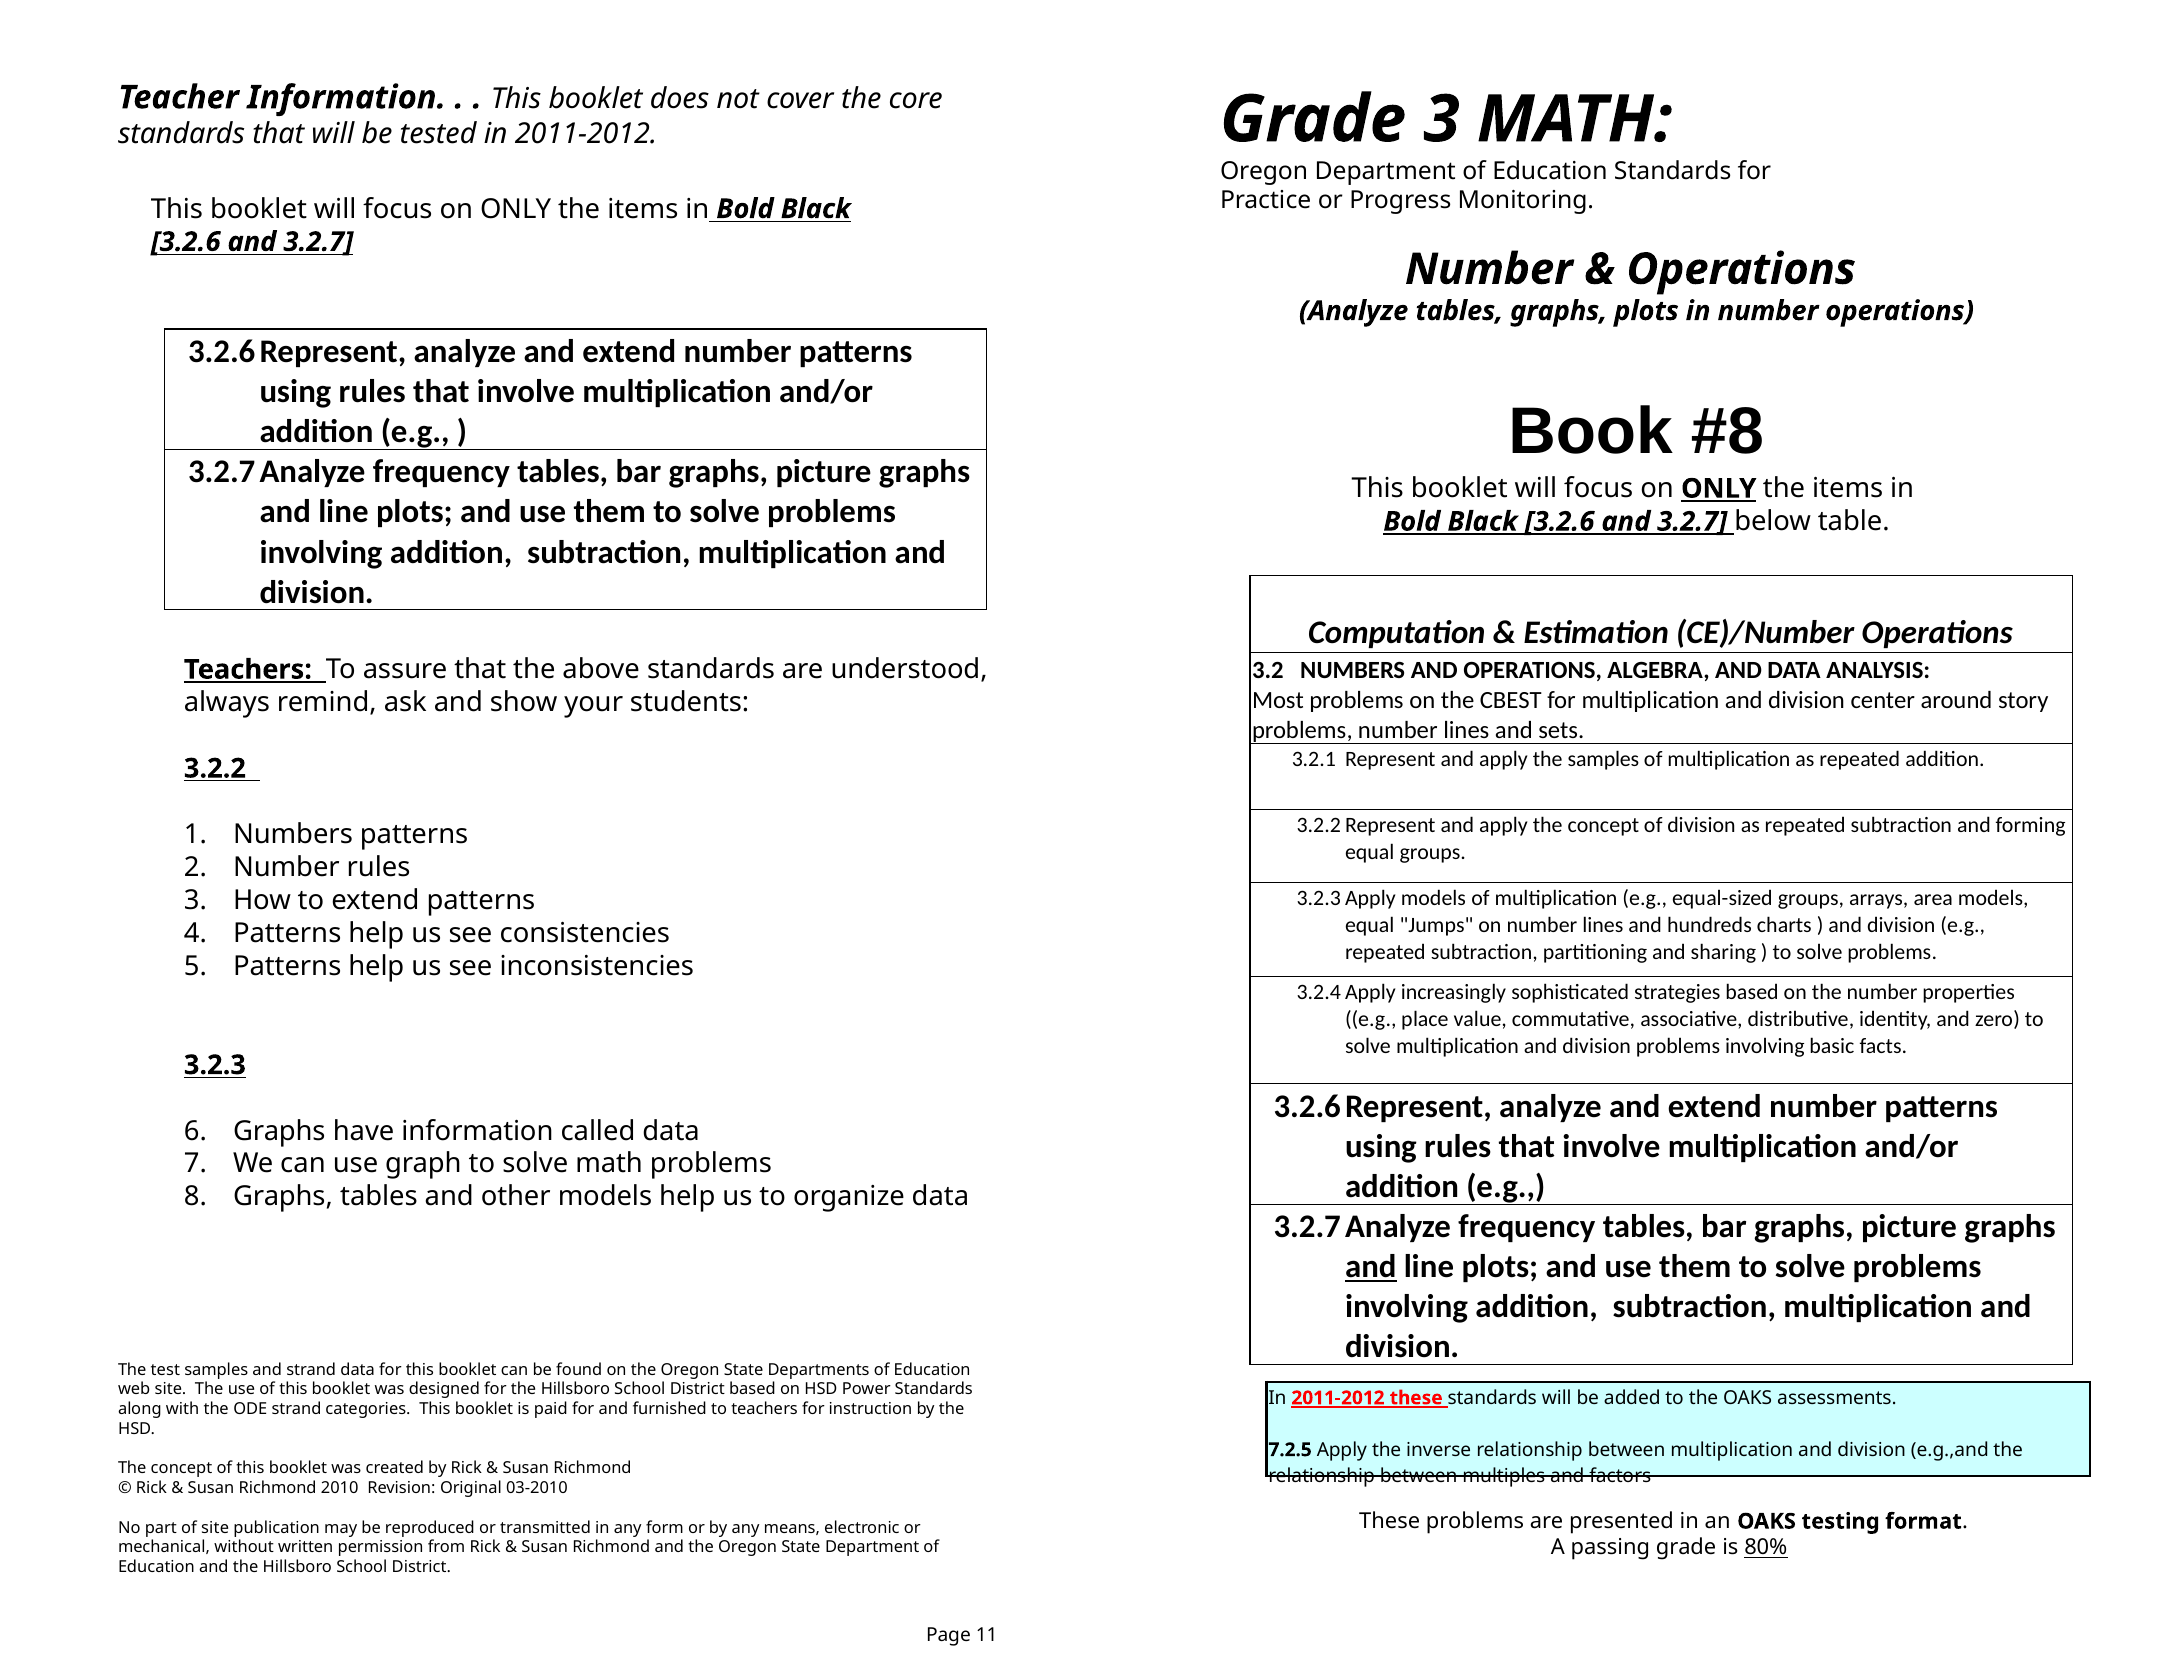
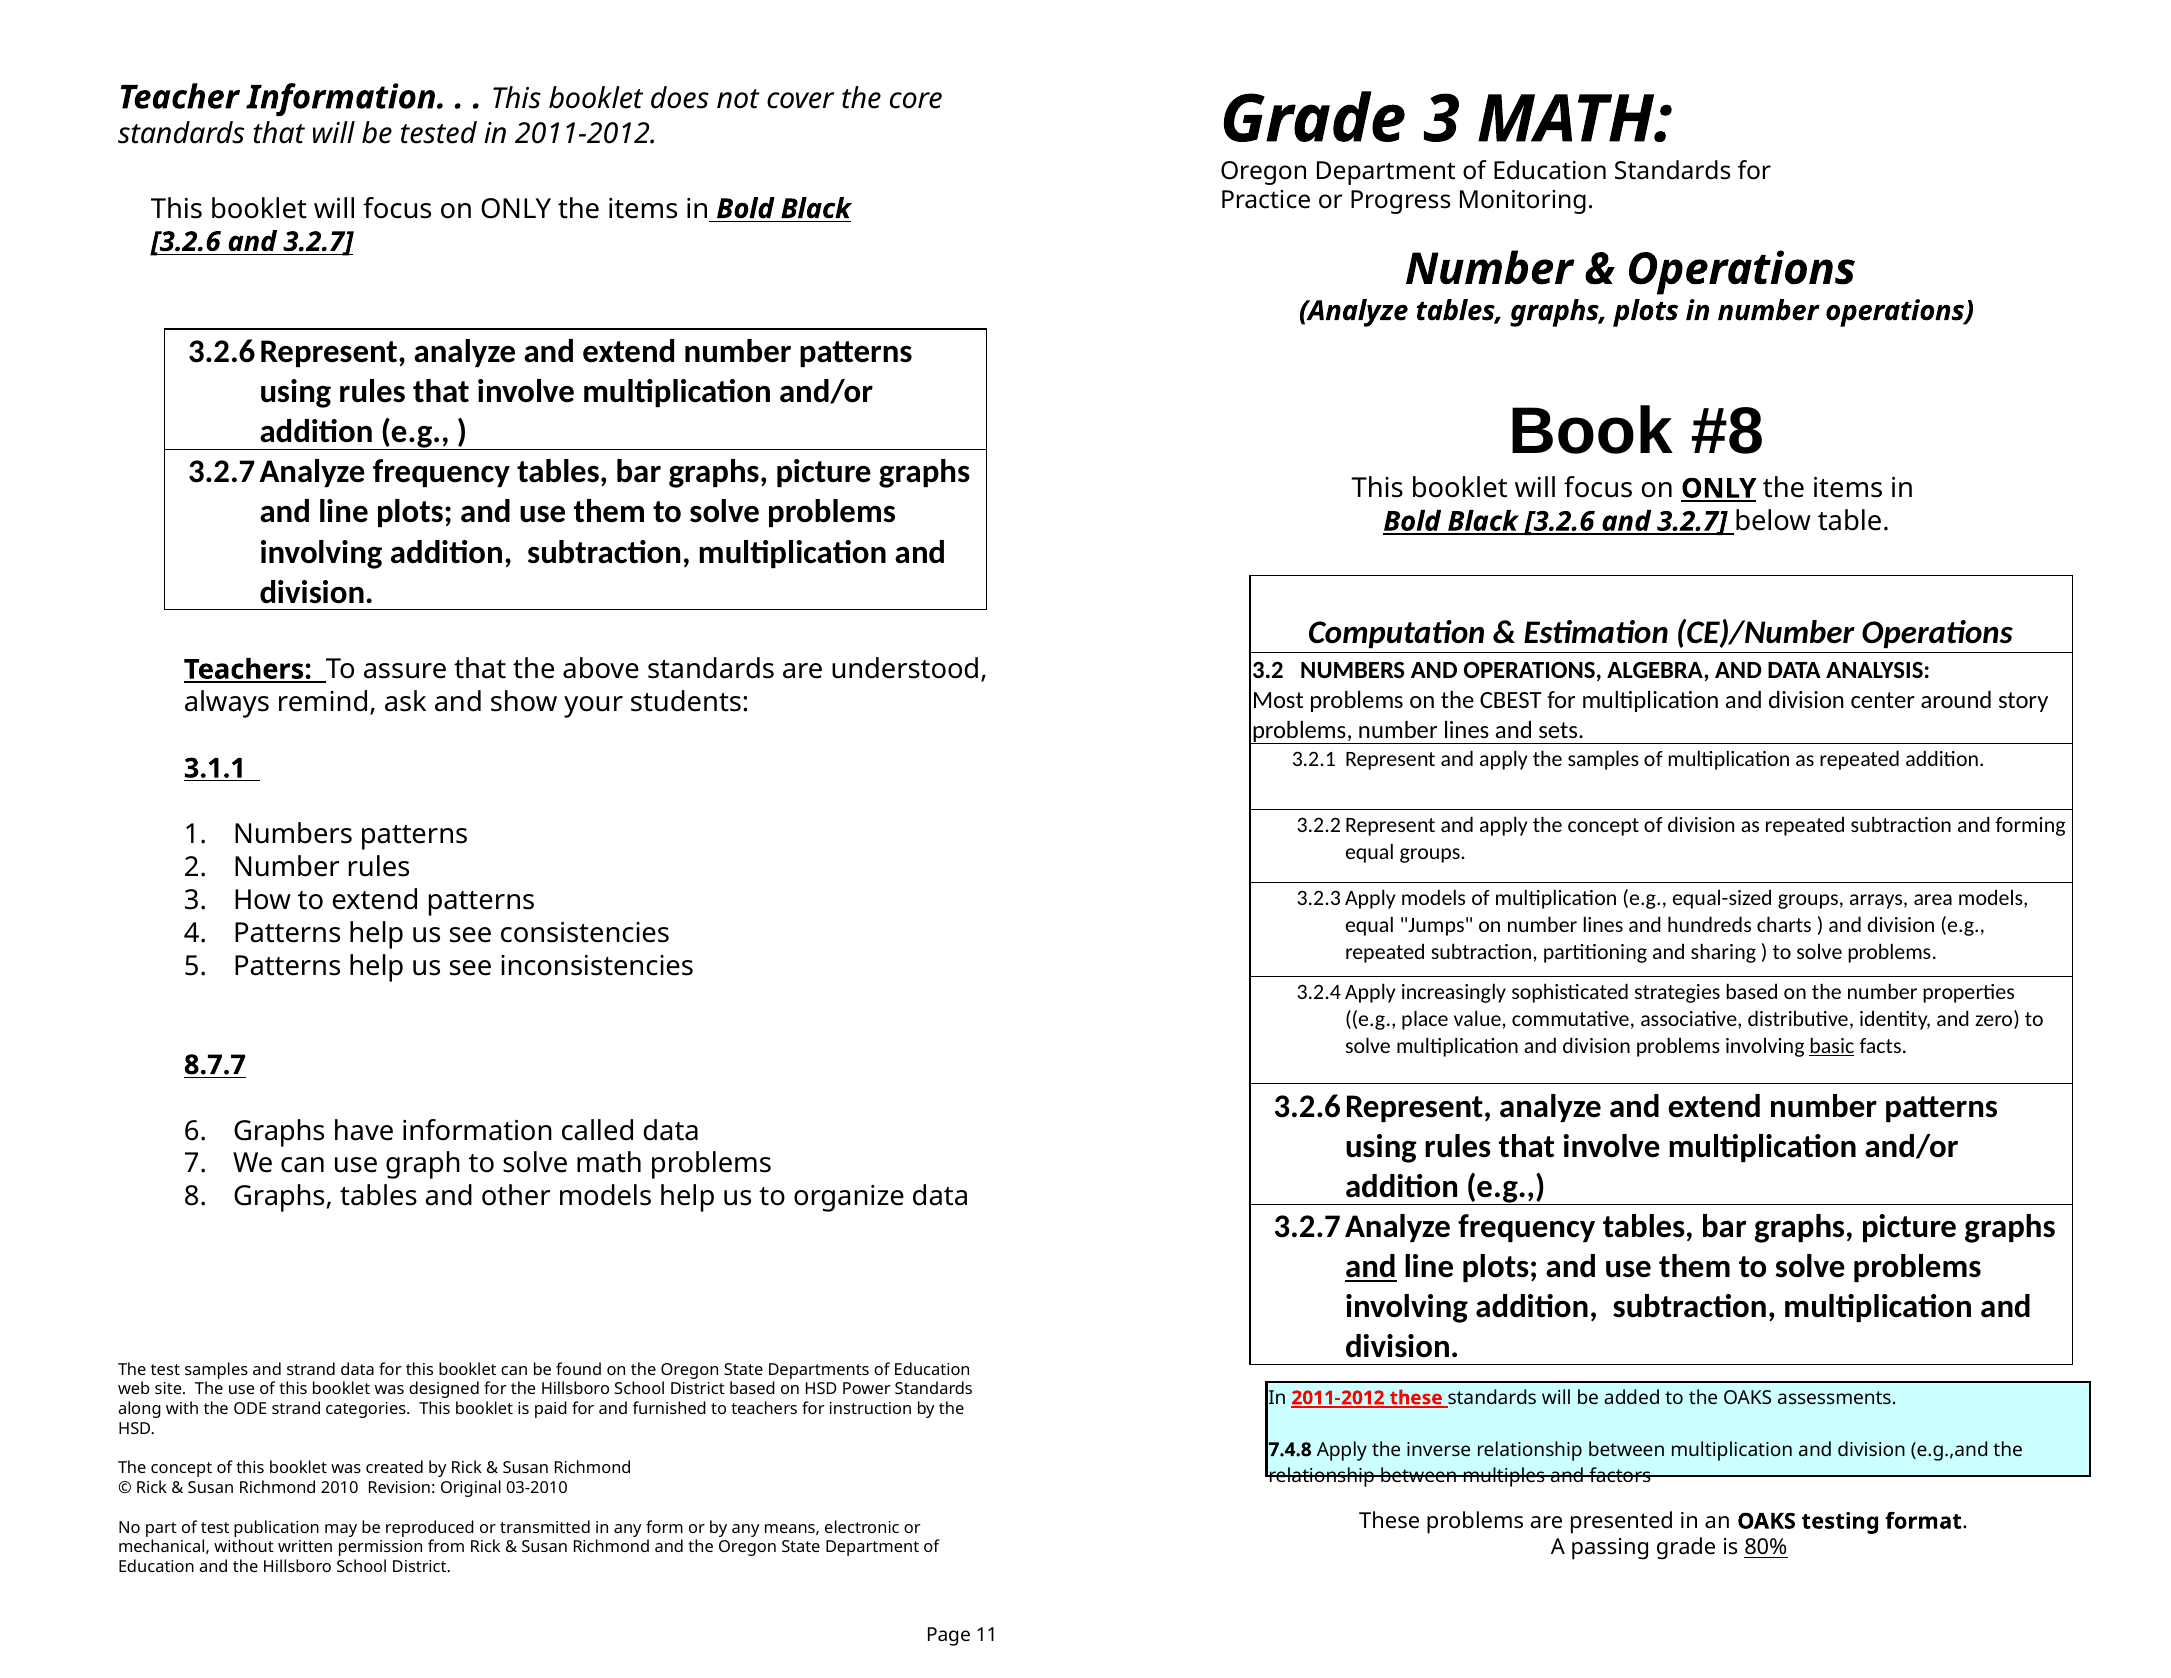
3.2.2: 3.2.2 -> 3.1.1
basic underline: none -> present
3.2.3: 3.2.3 -> 8.7.7
7.2.5: 7.2.5 -> 7.4.8
of site: site -> test
